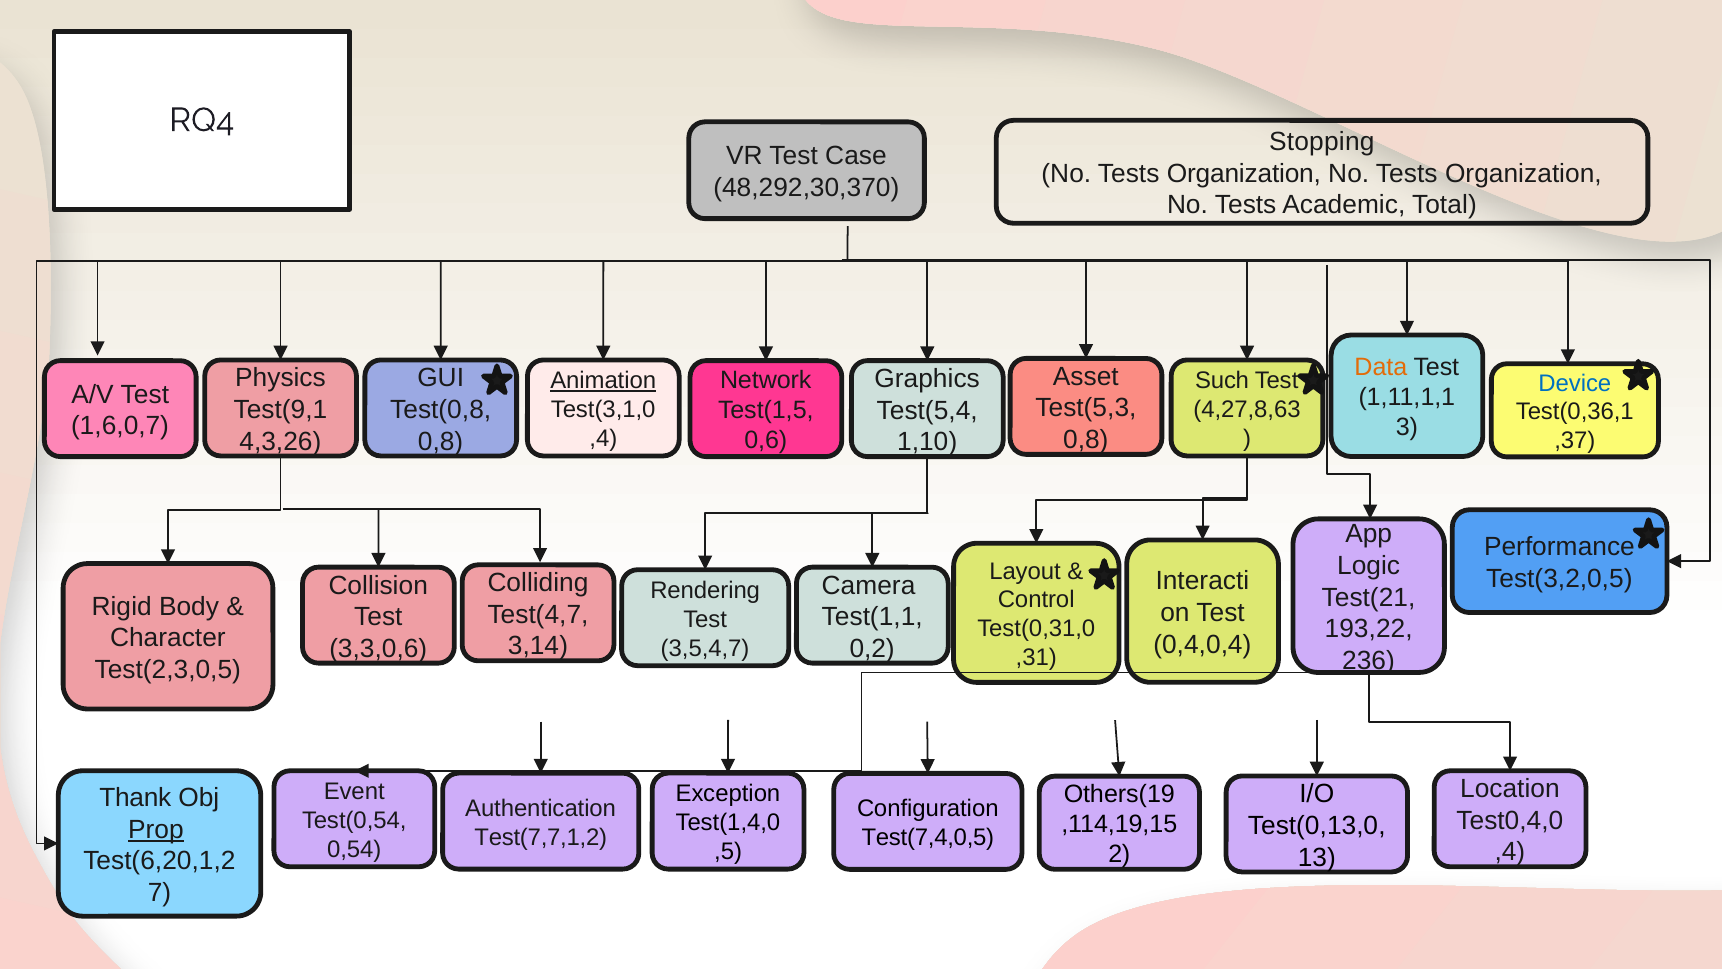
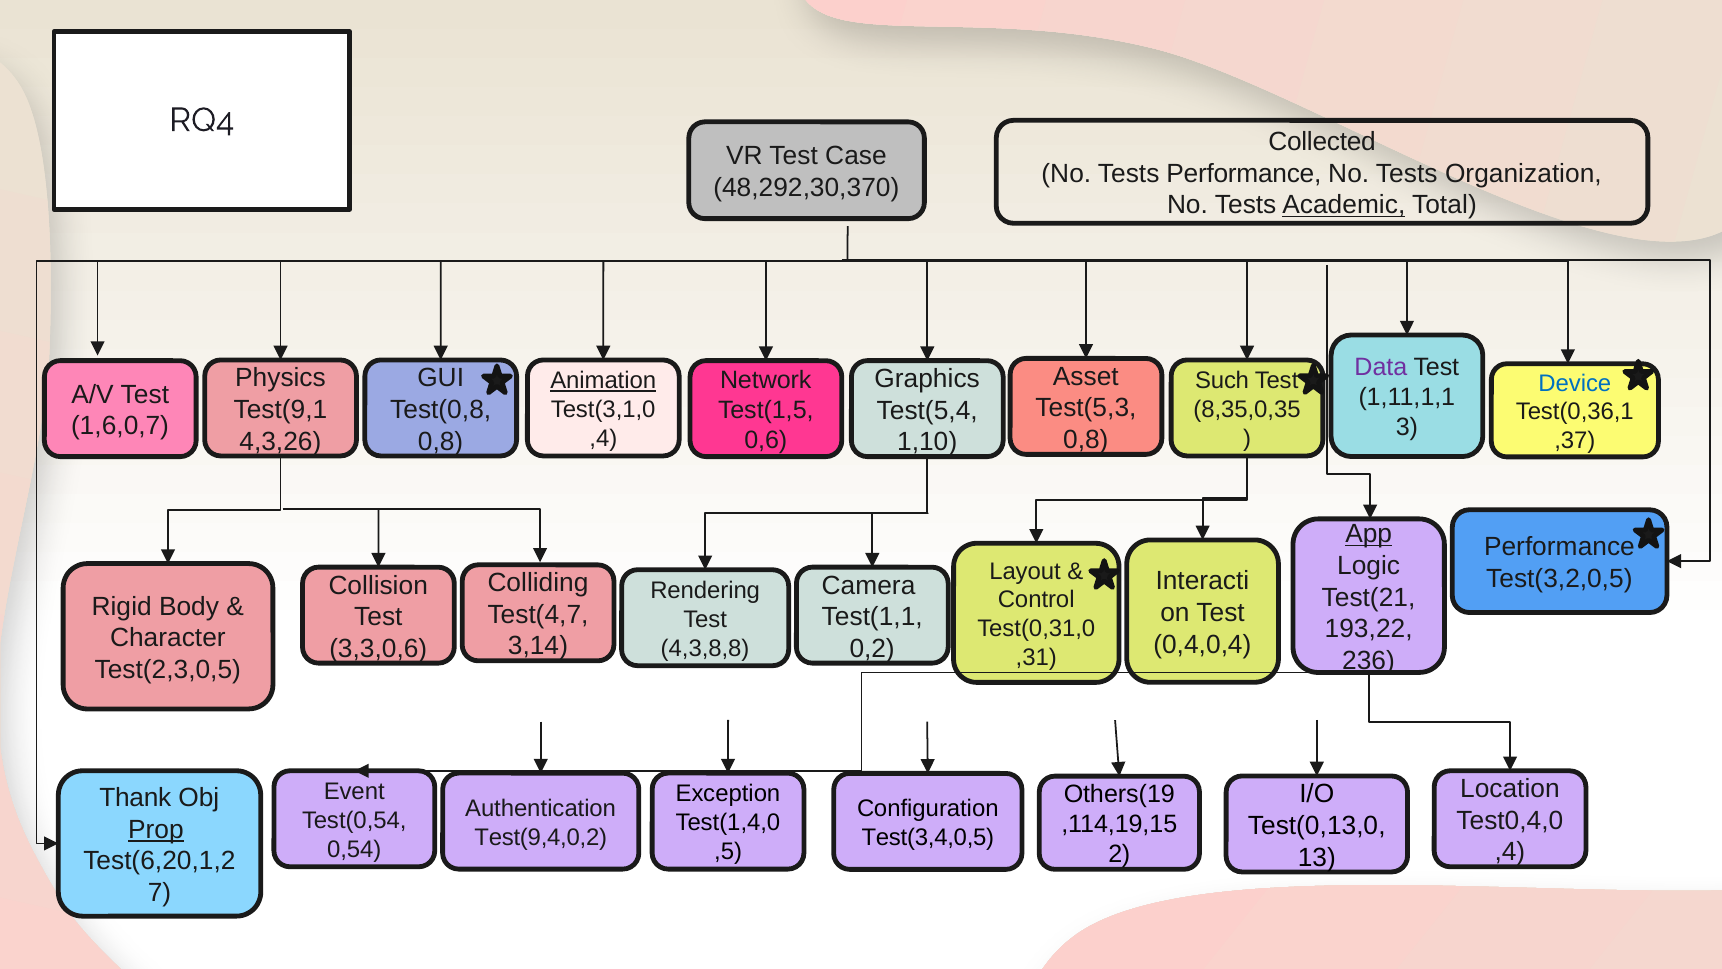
Stopping: Stopping -> Collected
Organization at (1244, 174): Organization -> Performance
Academic underline: none -> present
Data colour: orange -> purple
4,27,8,63: 4,27,8,63 -> 8,35,0,35
App underline: none -> present
3,5,4,7: 3,5,4,7 -> 4,3,8,8
Test(7,7,1,2: Test(7,7,1,2 -> Test(9,4,0,2
Test(7,4,0,5: Test(7,4,0,5 -> Test(3,4,0,5
